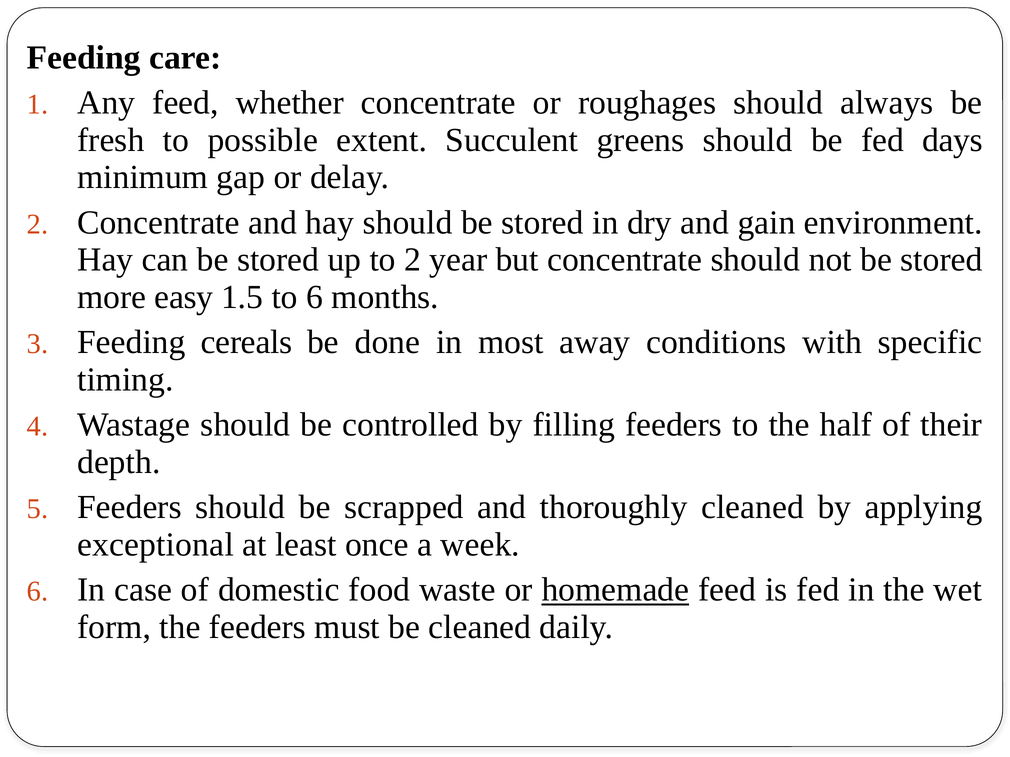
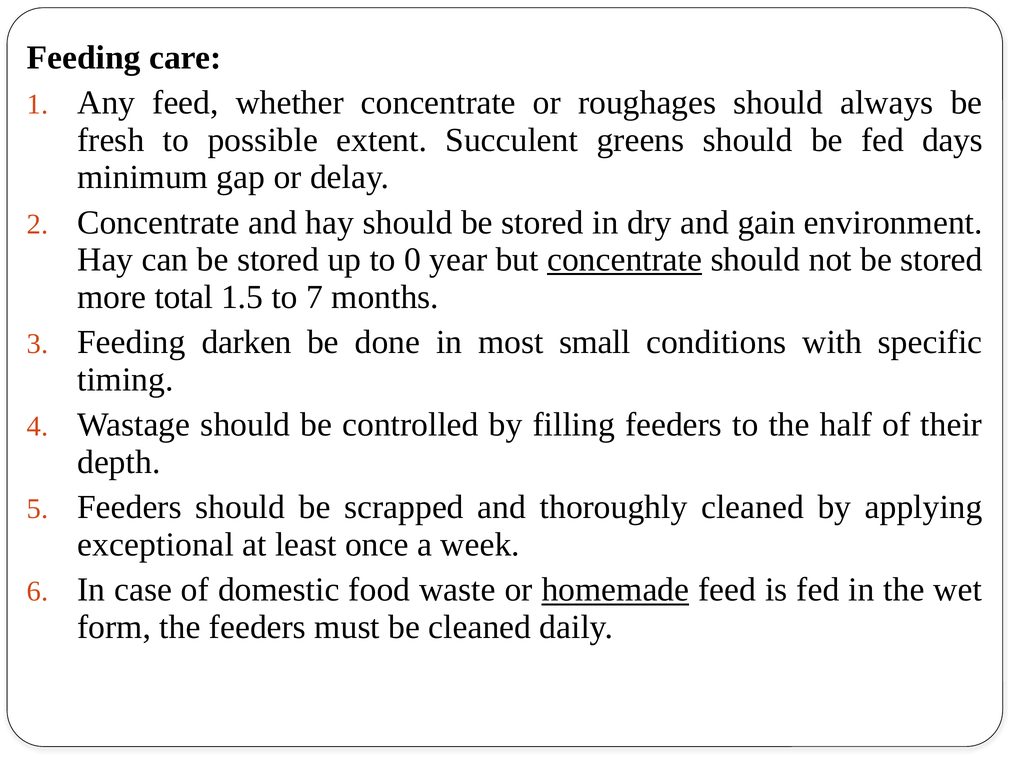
to 2: 2 -> 0
concentrate at (625, 260) underline: none -> present
easy: easy -> total
to 6: 6 -> 7
cereals: cereals -> darken
away: away -> small
